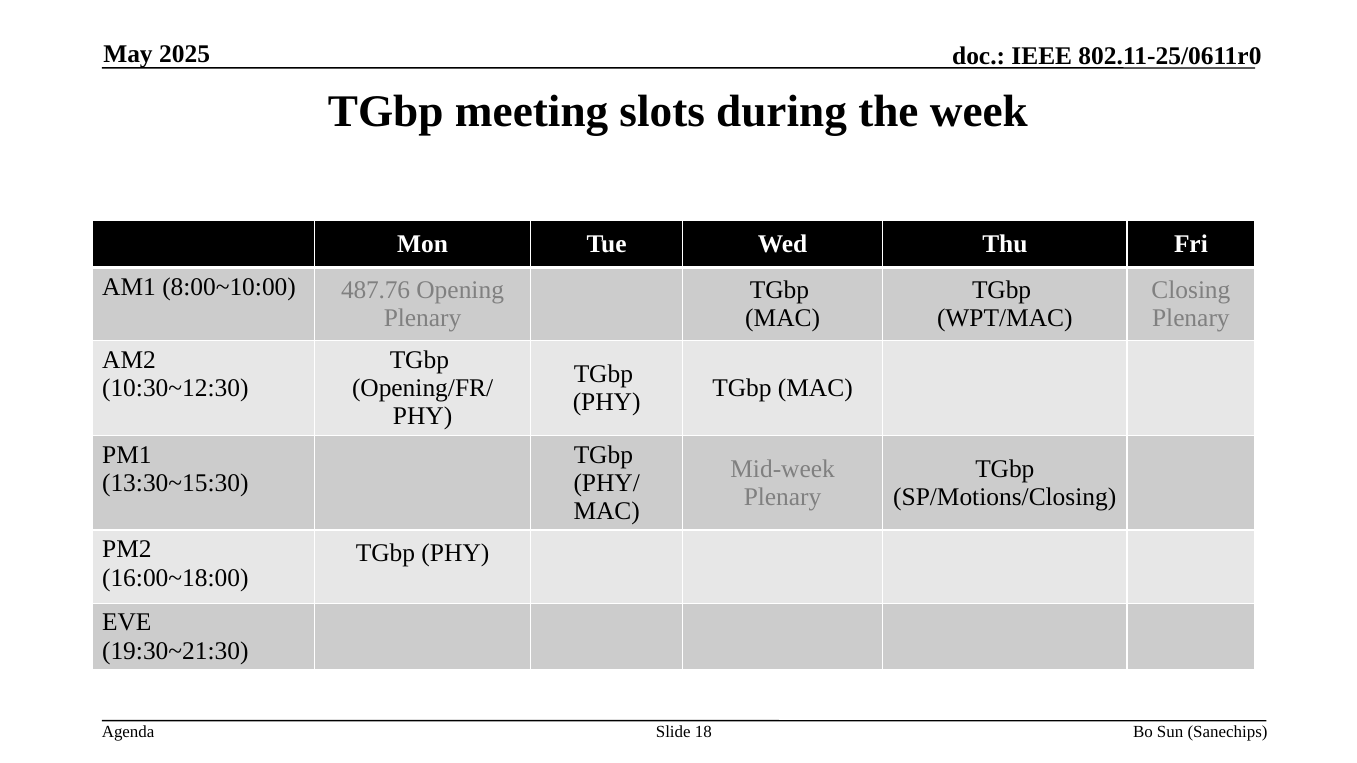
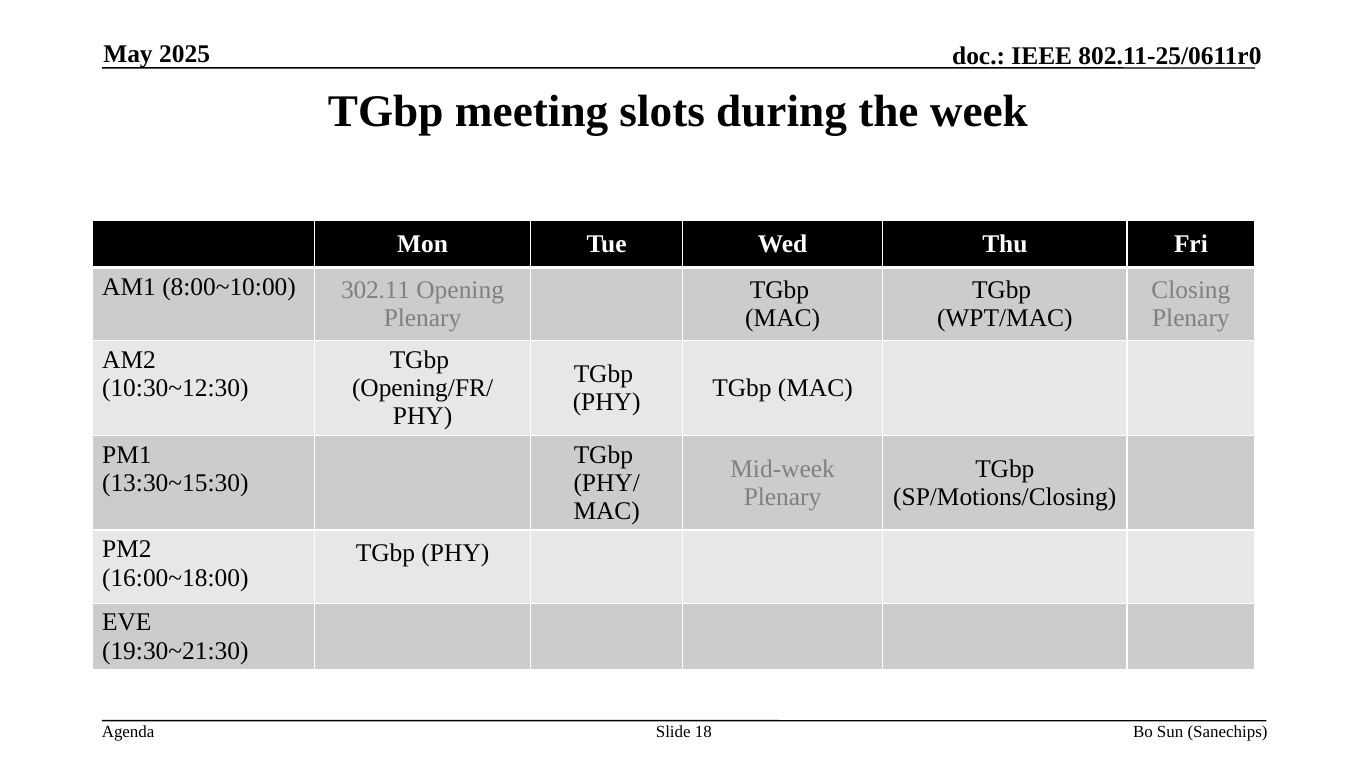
487.76: 487.76 -> 302.11
